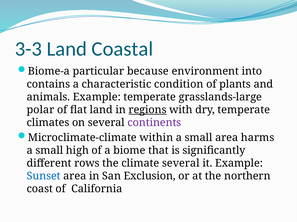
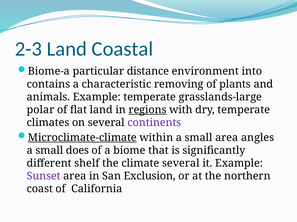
3-3: 3-3 -> 2-3
because: because -> distance
condition: condition -> removing
Microclimate-climate underline: none -> present
harms: harms -> angles
high: high -> does
rows: rows -> shelf
Sunset colour: blue -> purple
